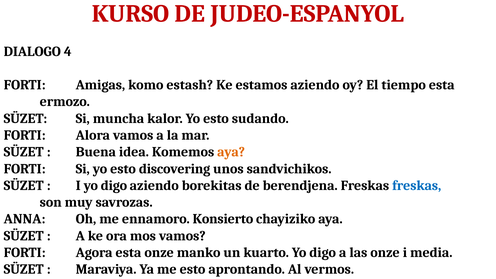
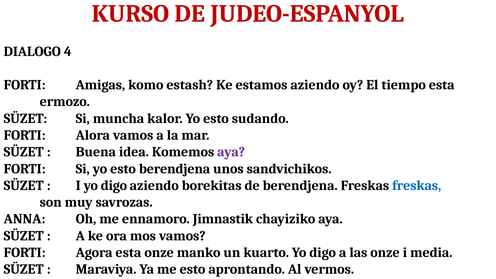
aya at (231, 152) colour: orange -> purple
esto discovering: discovering -> berendjena
Konsierto: Konsierto -> Jimnastik
